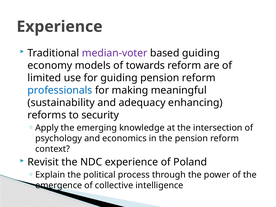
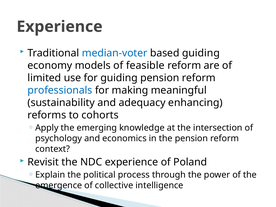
median-voter colour: purple -> blue
towards: towards -> feasible
security: security -> cohorts
